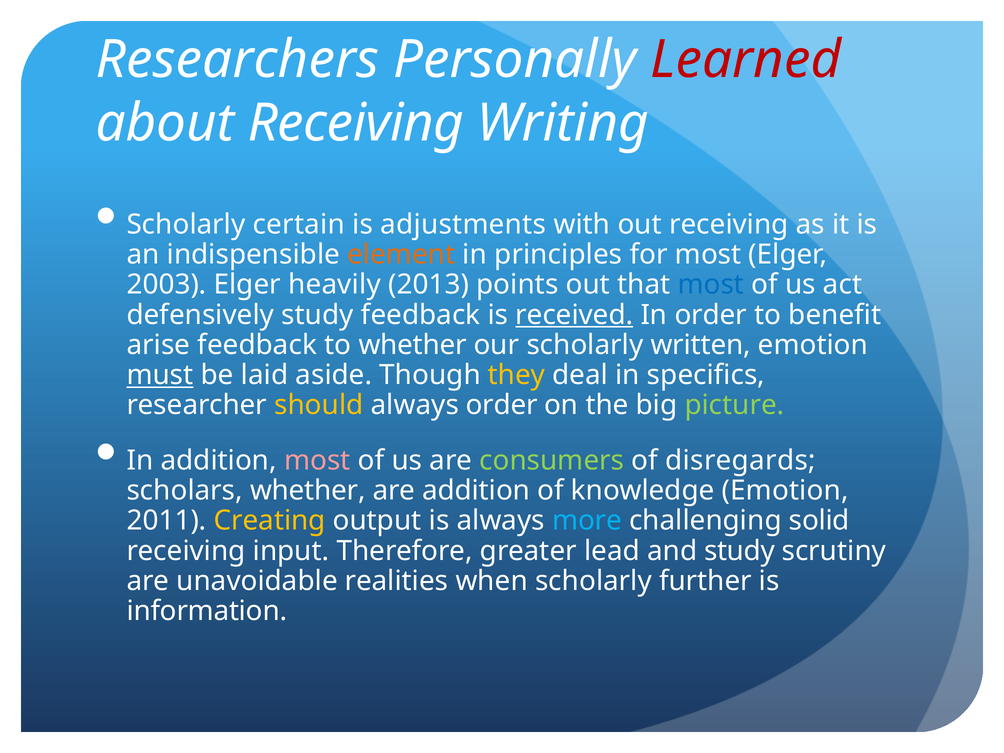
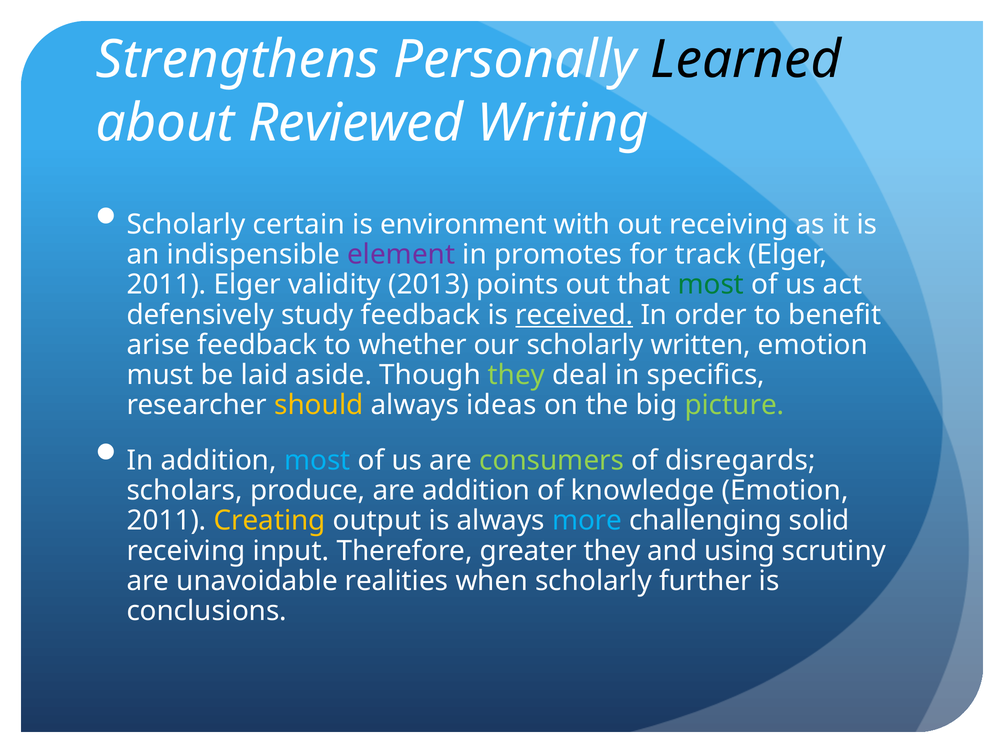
Researchers: Researchers -> Strengthens
Learned colour: red -> black
about Receiving: Receiving -> Reviewed
adjustments: adjustments -> environment
element colour: orange -> purple
principles: principles -> promotes
for most: most -> track
2003 at (167, 285): 2003 -> 2011
heavily: heavily -> validity
most at (711, 285) colour: blue -> green
must underline: present -> none
they at (516, 375) colour: yellow -> light green
always order: order -> ideas
most at (317, 460) colour: pink -> light blue
scholars whether: whether -> produce
greater lead: lead -> they
and study: study -> using
information: information -> conclusions
